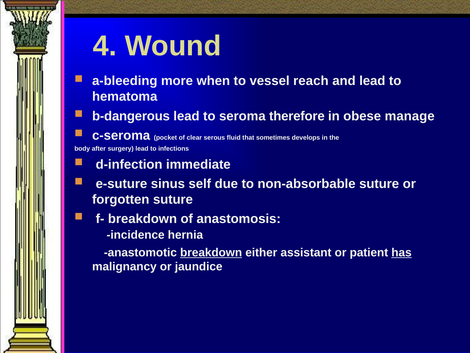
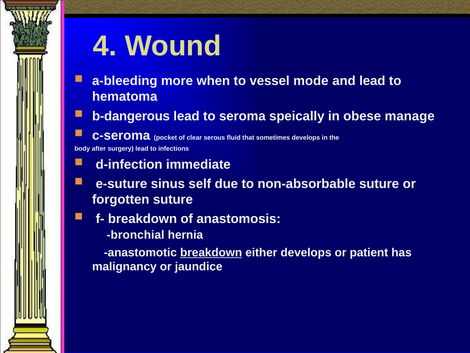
reach: reach -> mode
therefore: therefore -> speically
incidence: incidence -> bronchial
either assistant: assistant -> develops
has underline: present -> none
